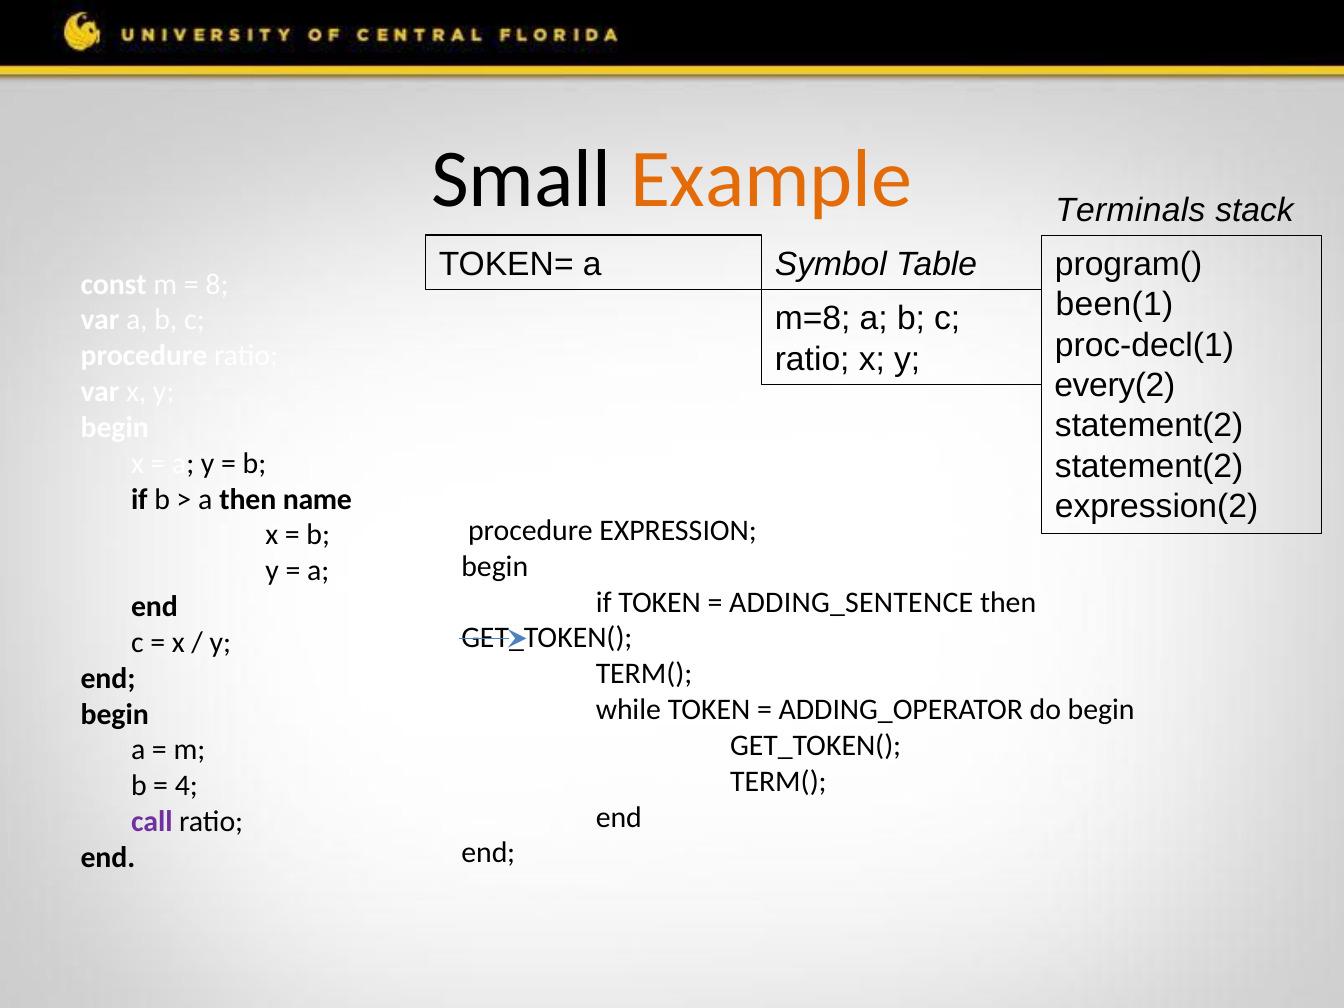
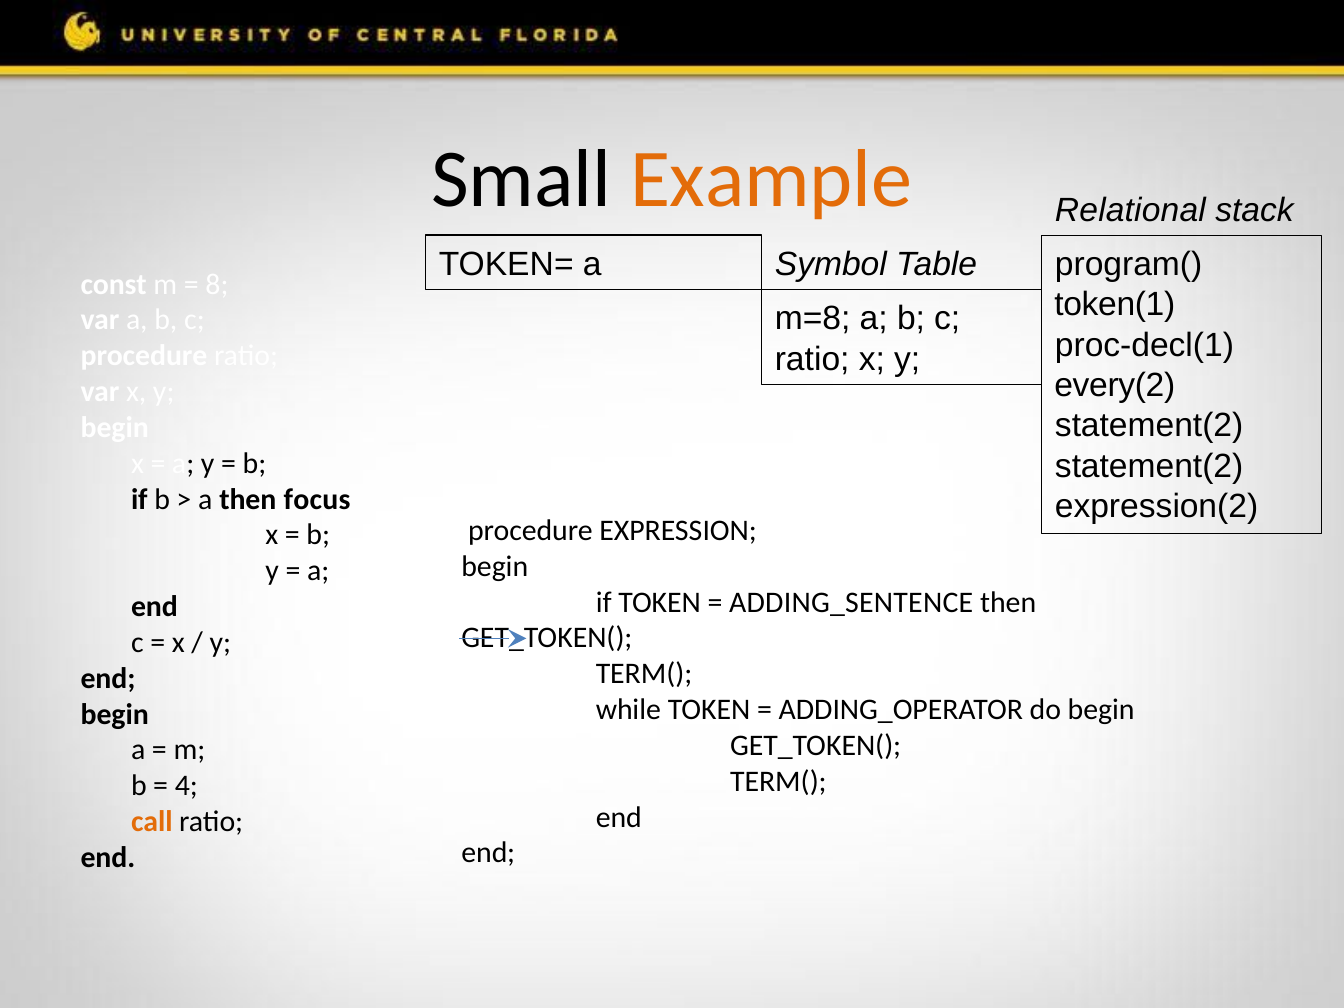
Terminals: Terminals -> Relational
been(1: been(1 -> token(1
name: name -> focus
call colour: purple -> orange
